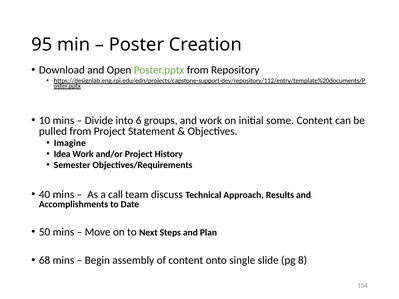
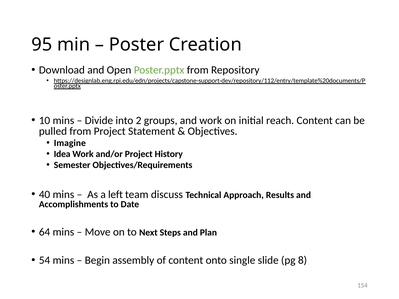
6: 6 -> 2
some: some -> reach
call: call -> left
50: 50 -> 64
68: 68 -> 54
